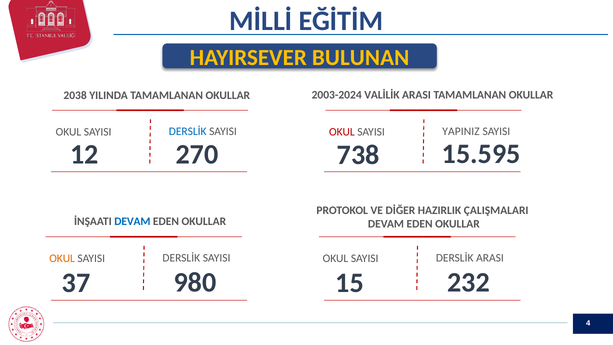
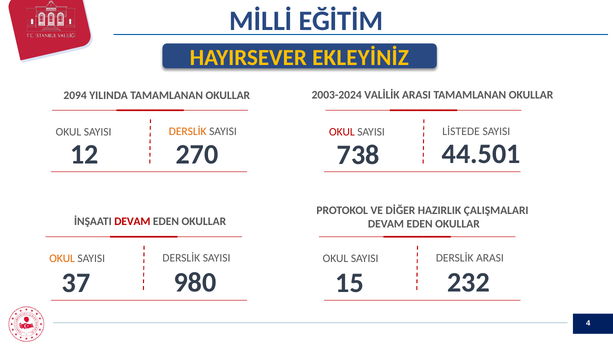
BULUNAN: BULUNAN -> EKLEYİNİZ
2038: 2038 -> 2094
DERSLİK at (188, 132) colour: blue -> orange
YAPINIZ: YAPINIZ -> LİSTEDE
15.595: 15.595 -> 44.501
DEVAM at (132, 222) colour: blue -> red
